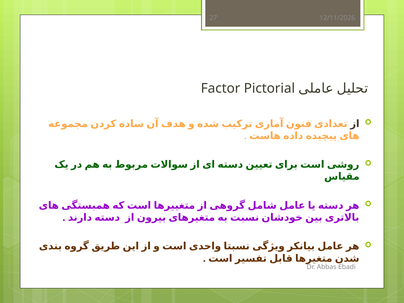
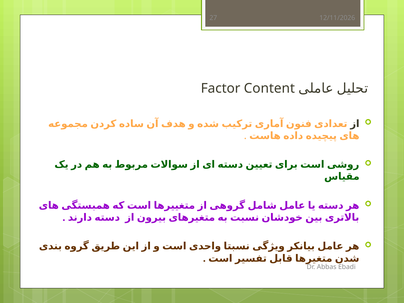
Pictorial: Pictorial -> Content
